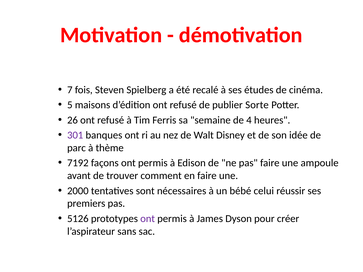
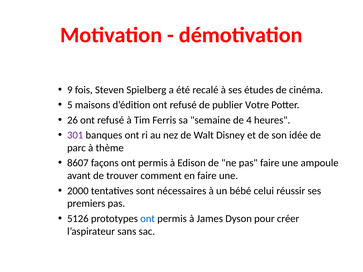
7: 7 -> 9
Sorte: Sorte -> Votre
7192: 7192 -> 8607
ont at (148, 219) colour: purple -> blue
